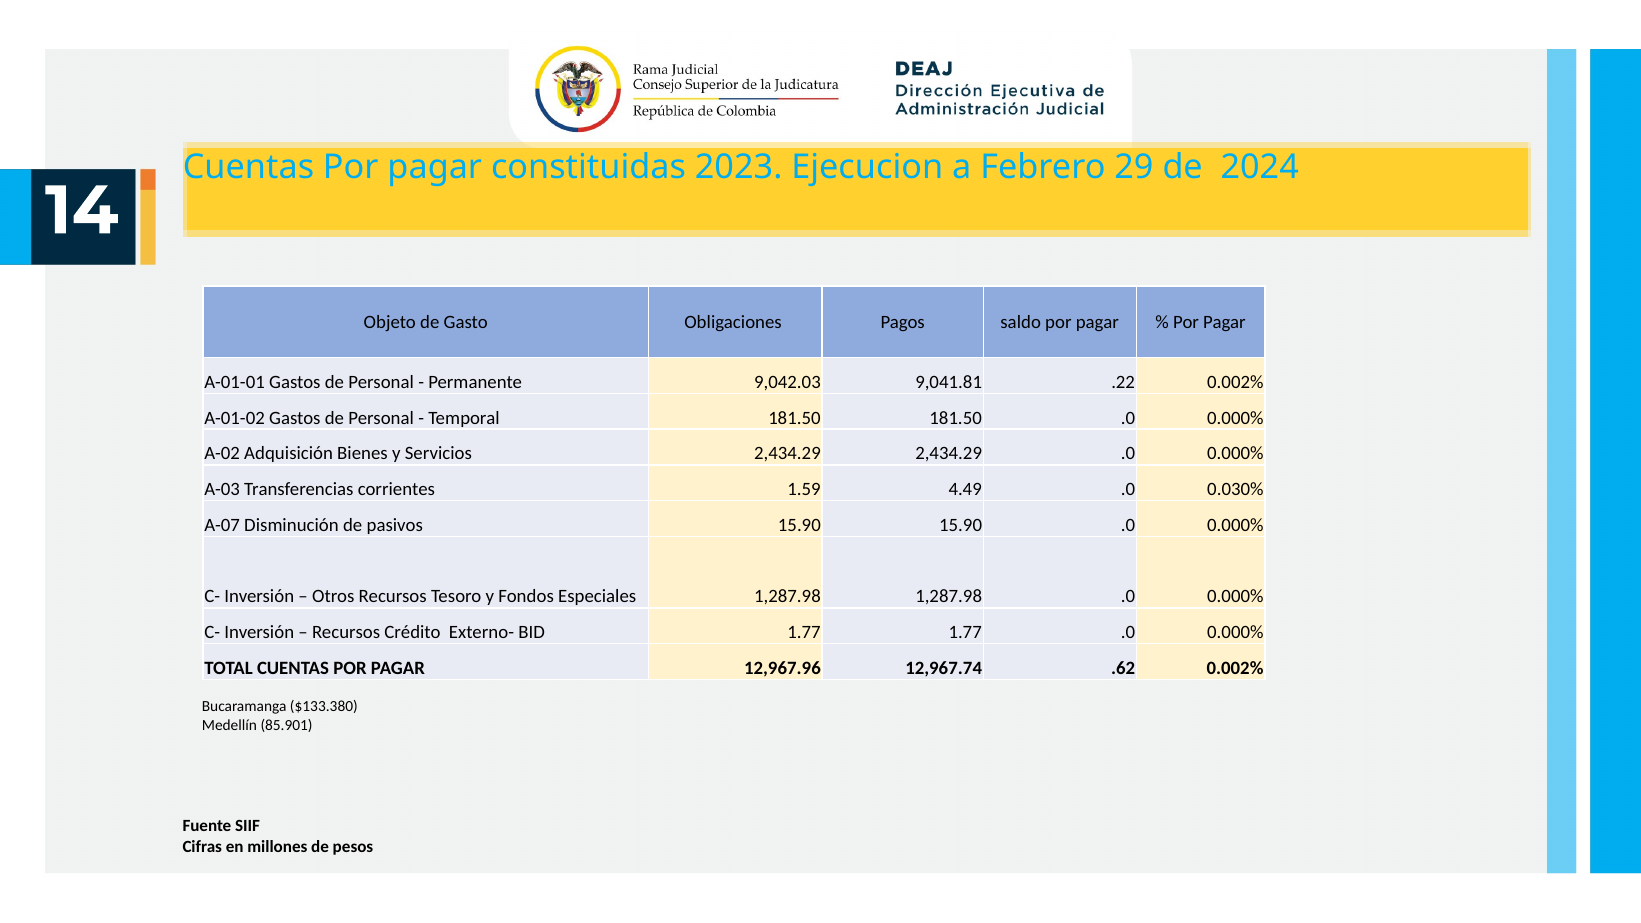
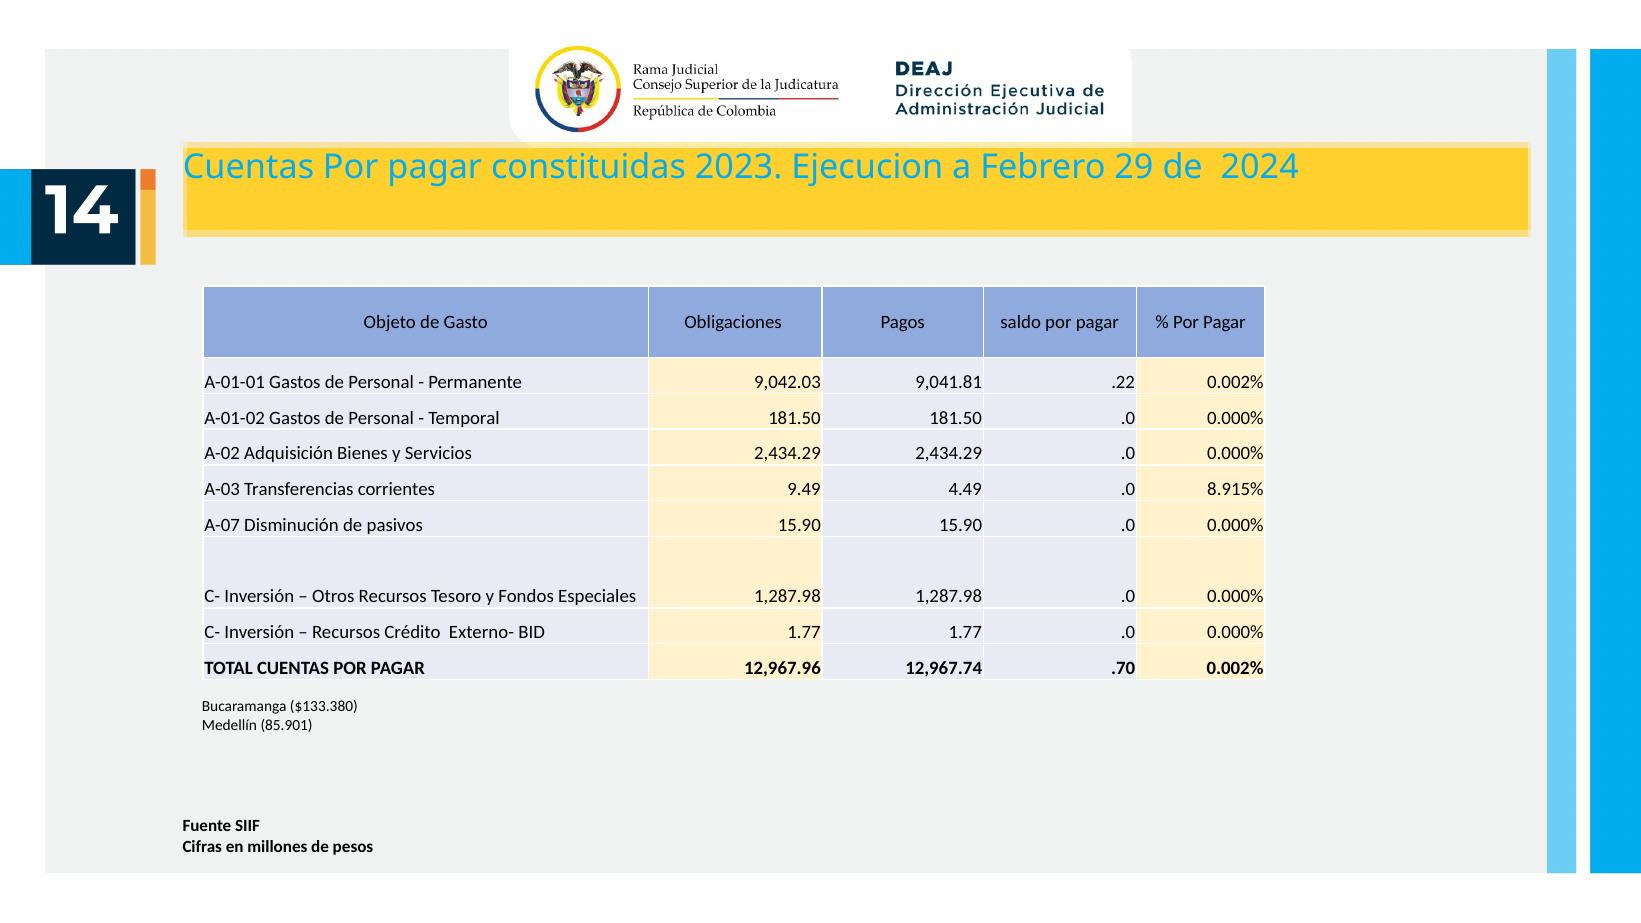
1.59: 1.59 -> 9.49
0.030%: 0.030% -> 8.915%
.62: .62 -> .70
